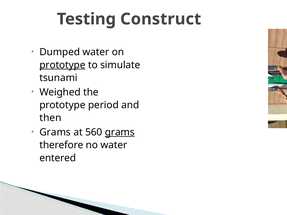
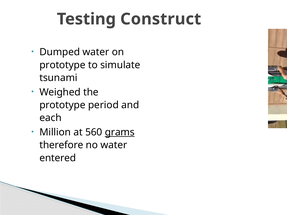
prototype at (62, 65) underline: present -> none
then: then -> each
Grams at (55, 132): Grams -> Million
